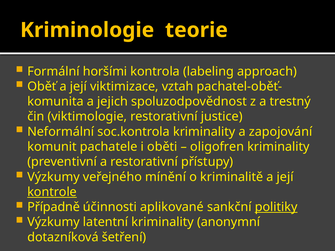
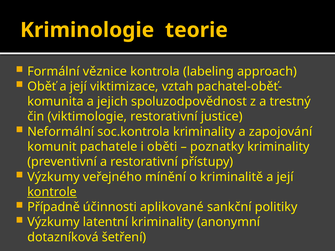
horšími: horšími -> věznice
oligofren: oligofren -> poznatky
politiky underline: present -> none
